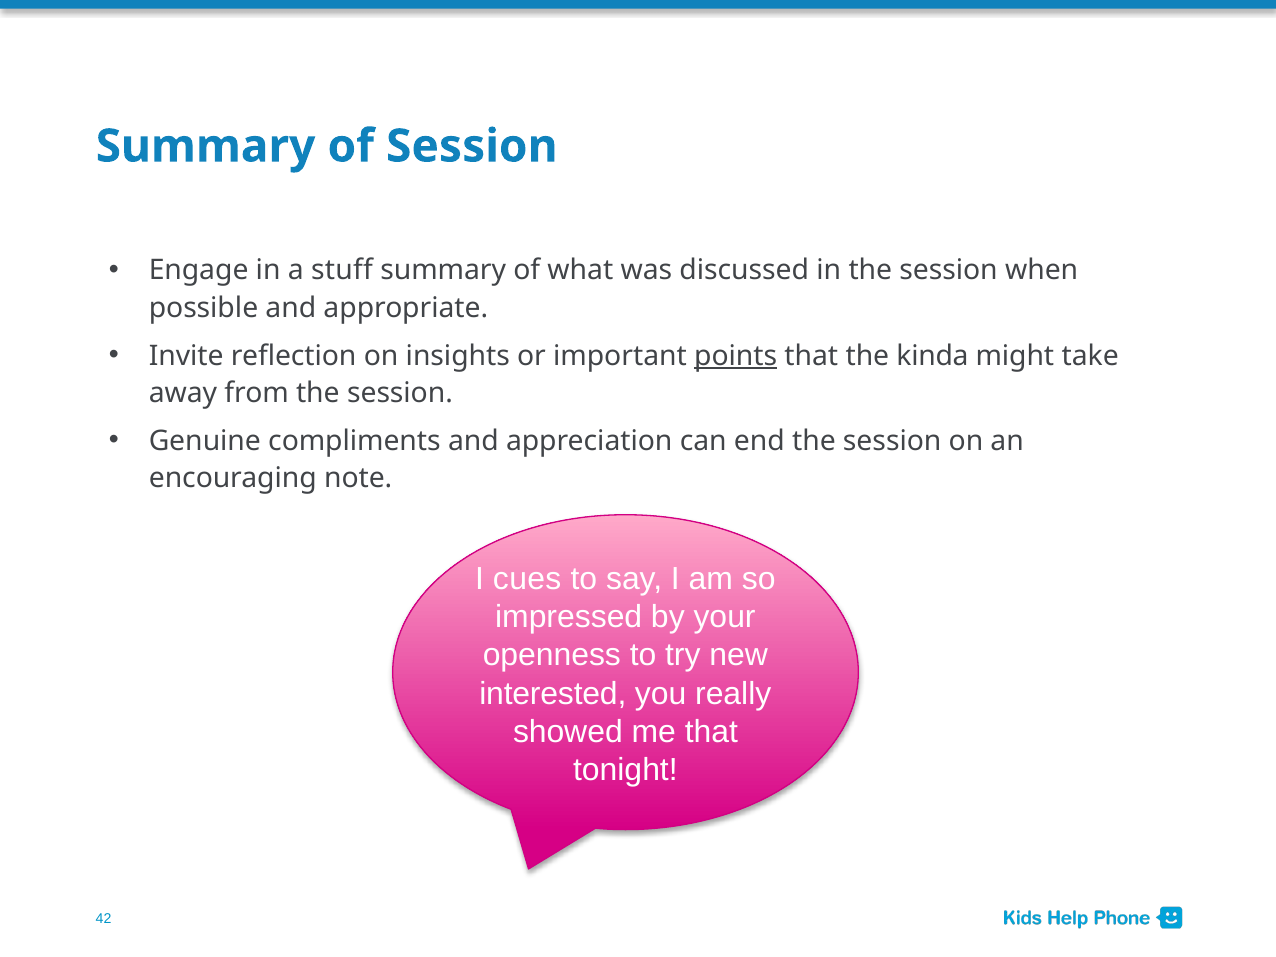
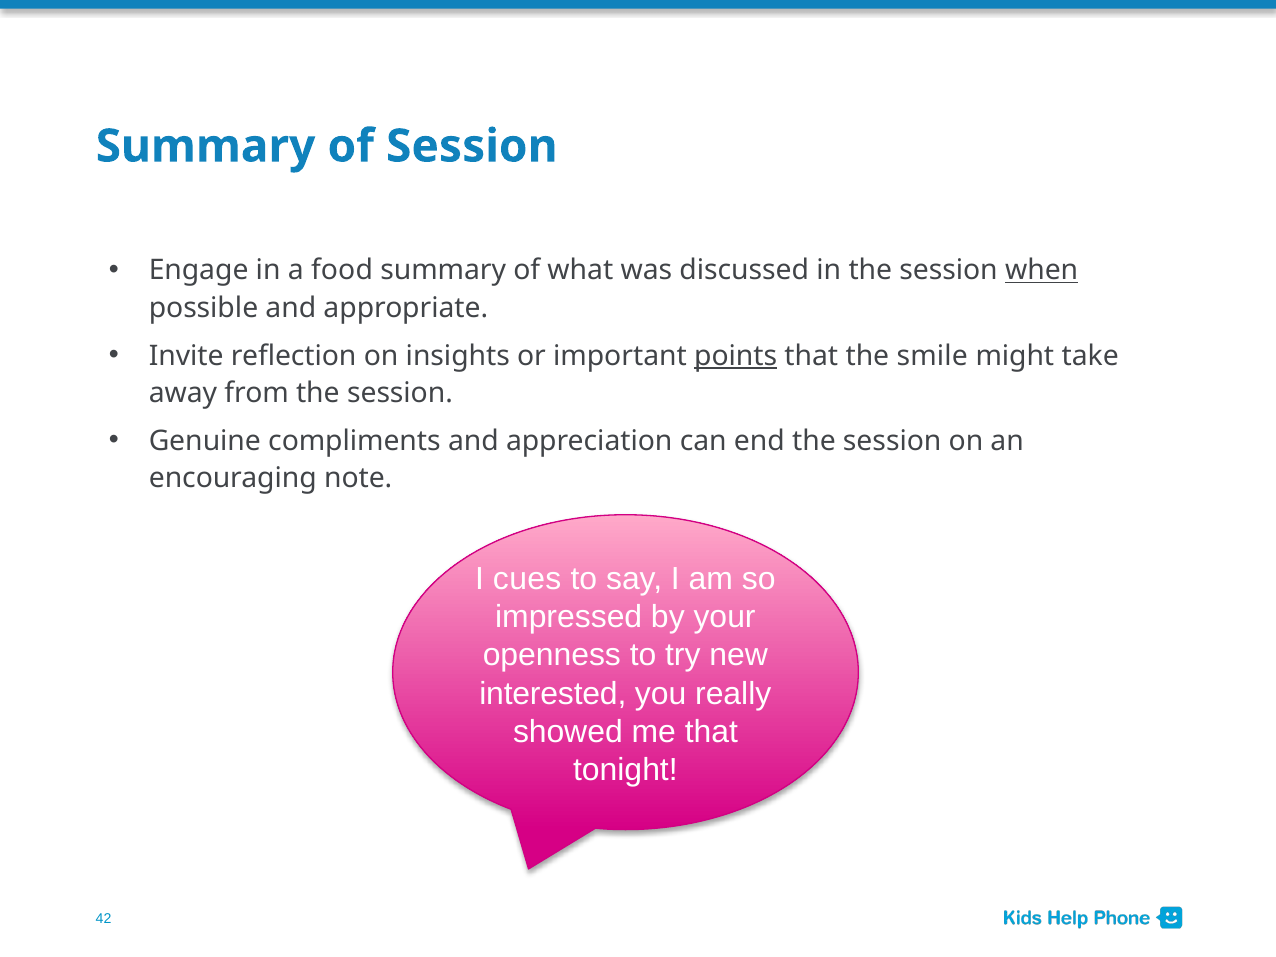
stuff: stuff -> food
when underline: none -> present
kinda: kinda -> smile
